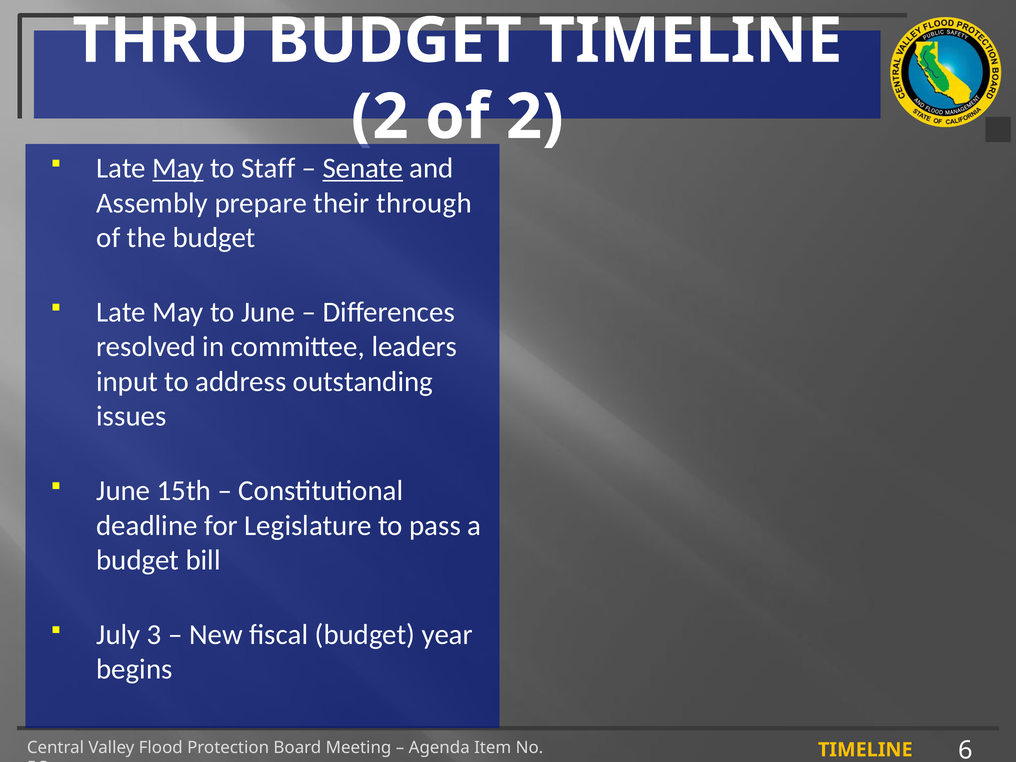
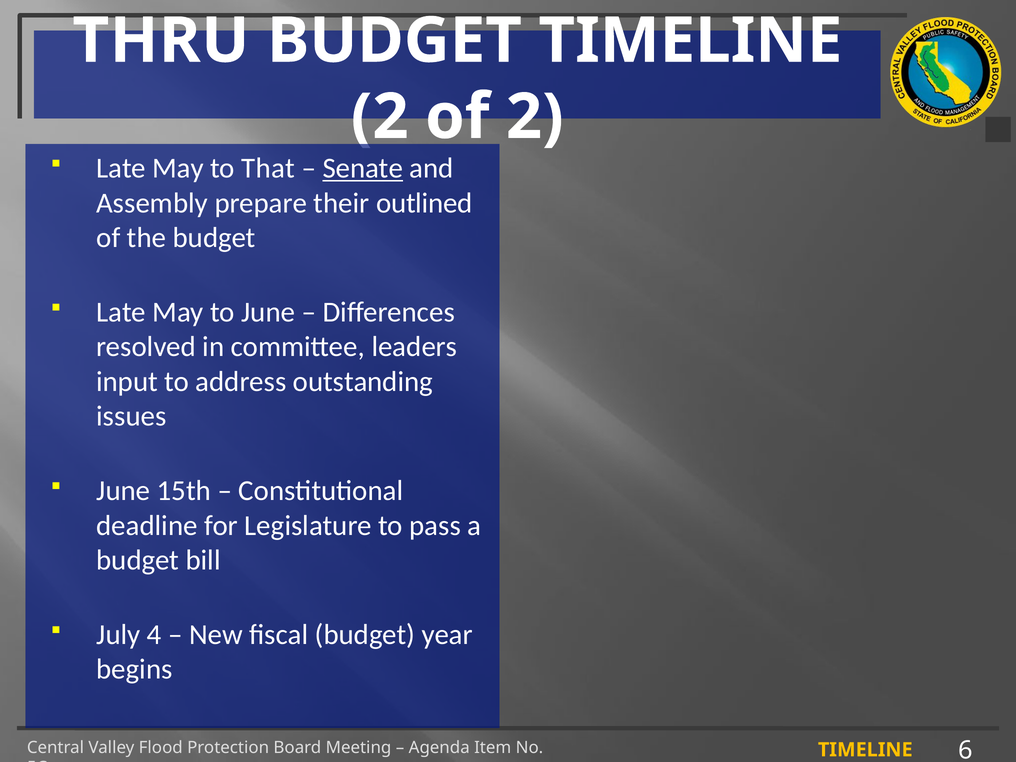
May at (178, 168) underline: present -> none
Staff: Staff -> That
through: through -> outlined
3: 3 -> 4
